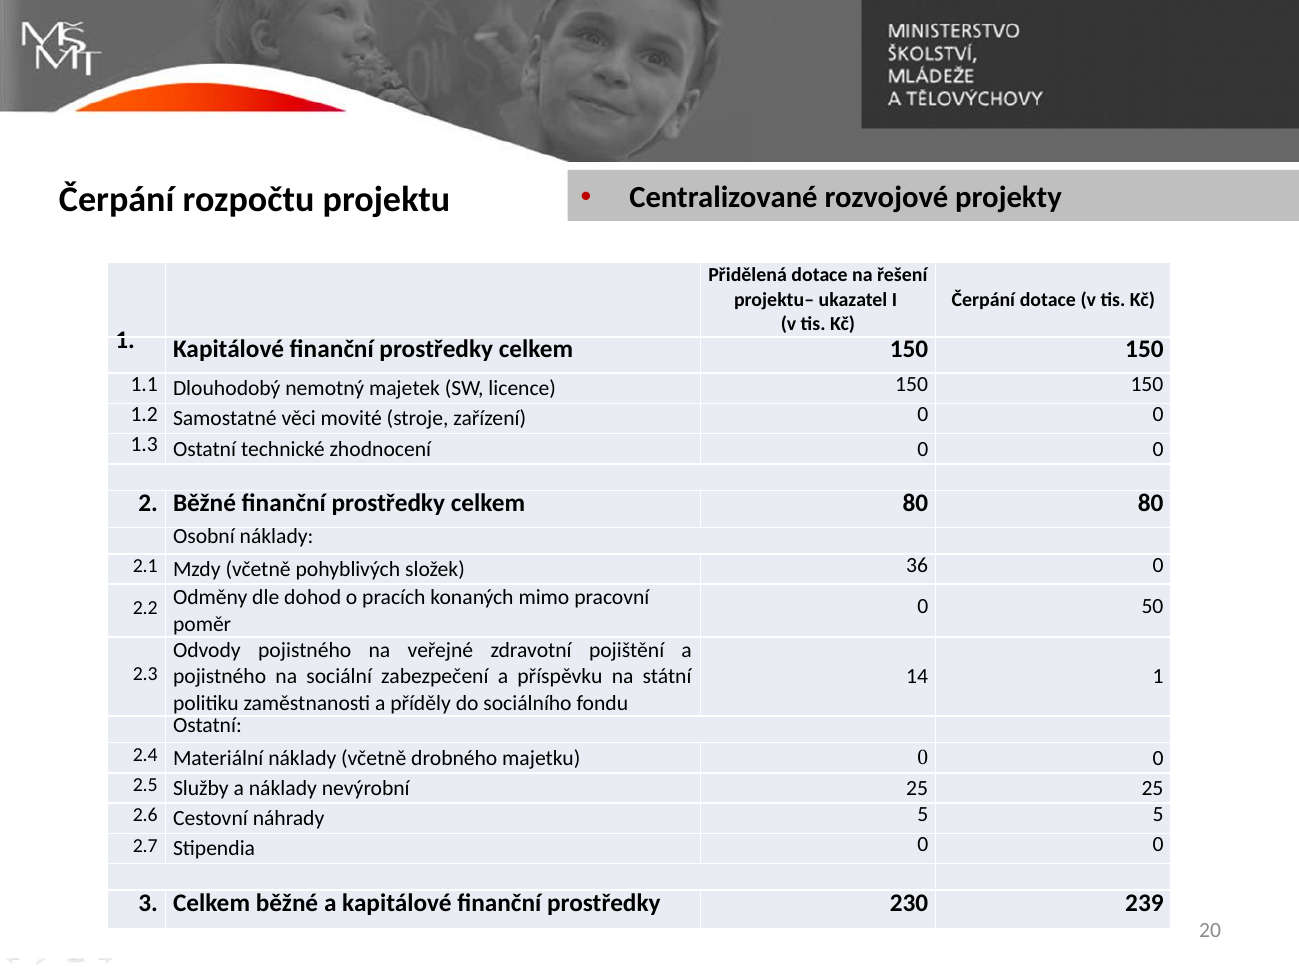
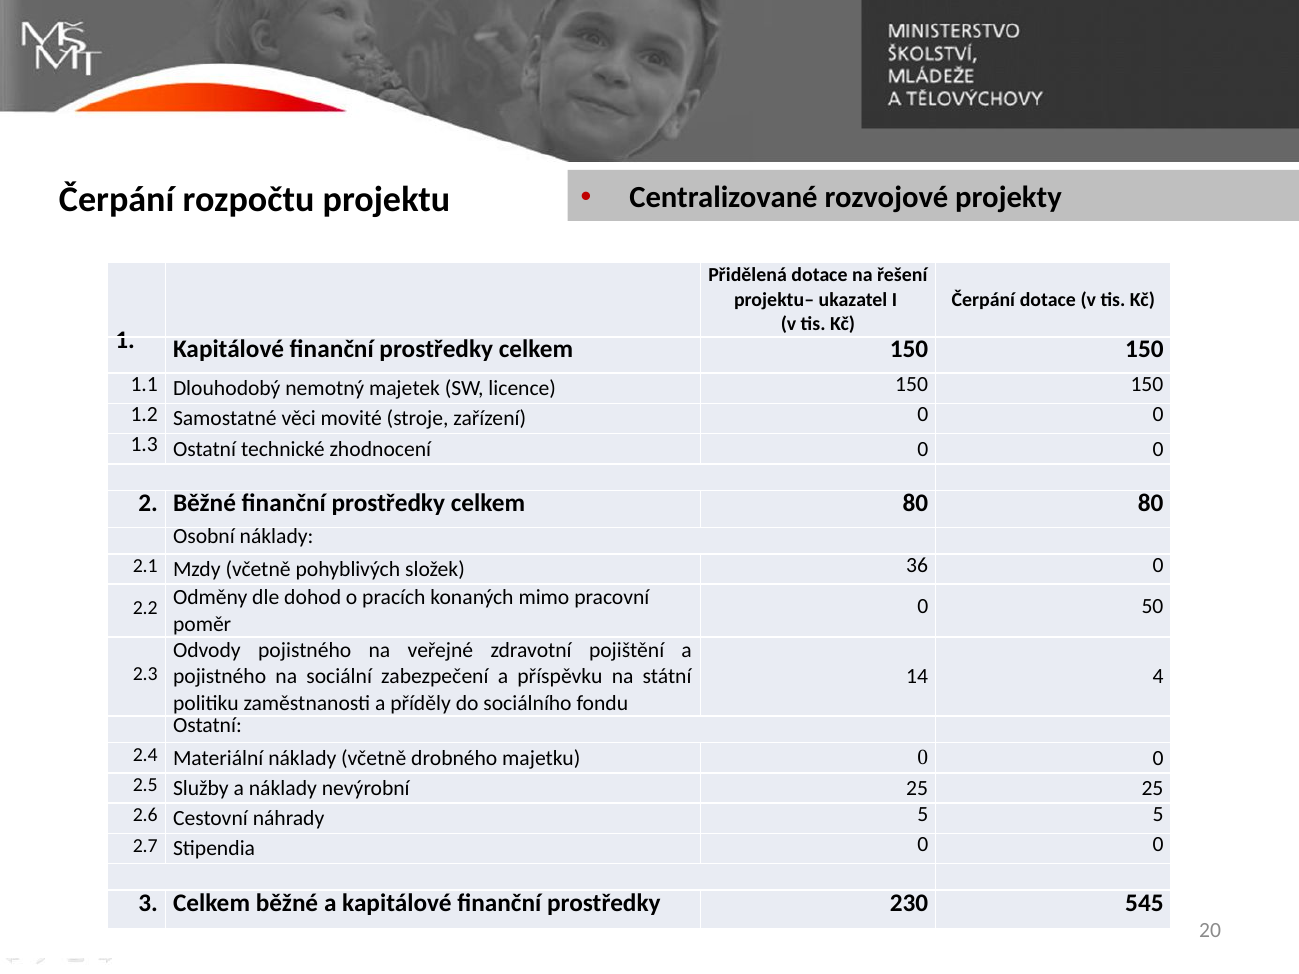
14 1: 1 -> 4
239: 239 -> 545
